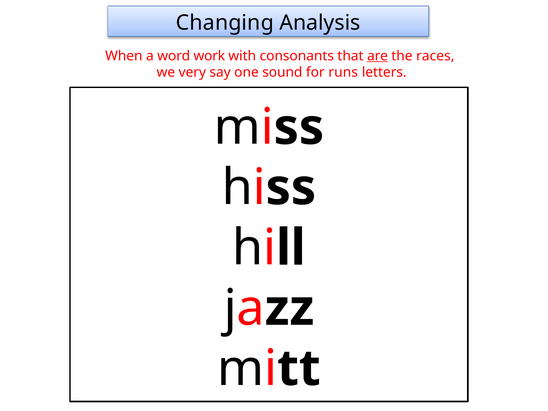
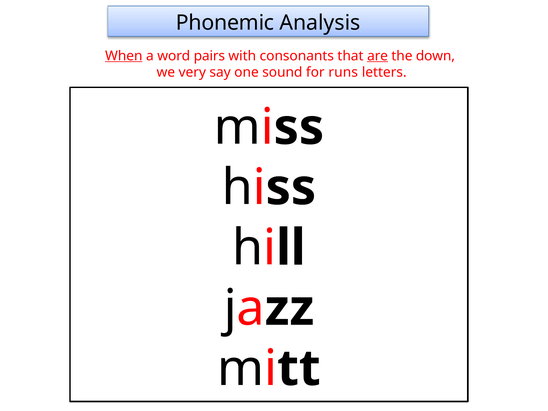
Changing: Changing -> Phonemic
When underline: none -> present
work: work -> pairs
races: races -> down
